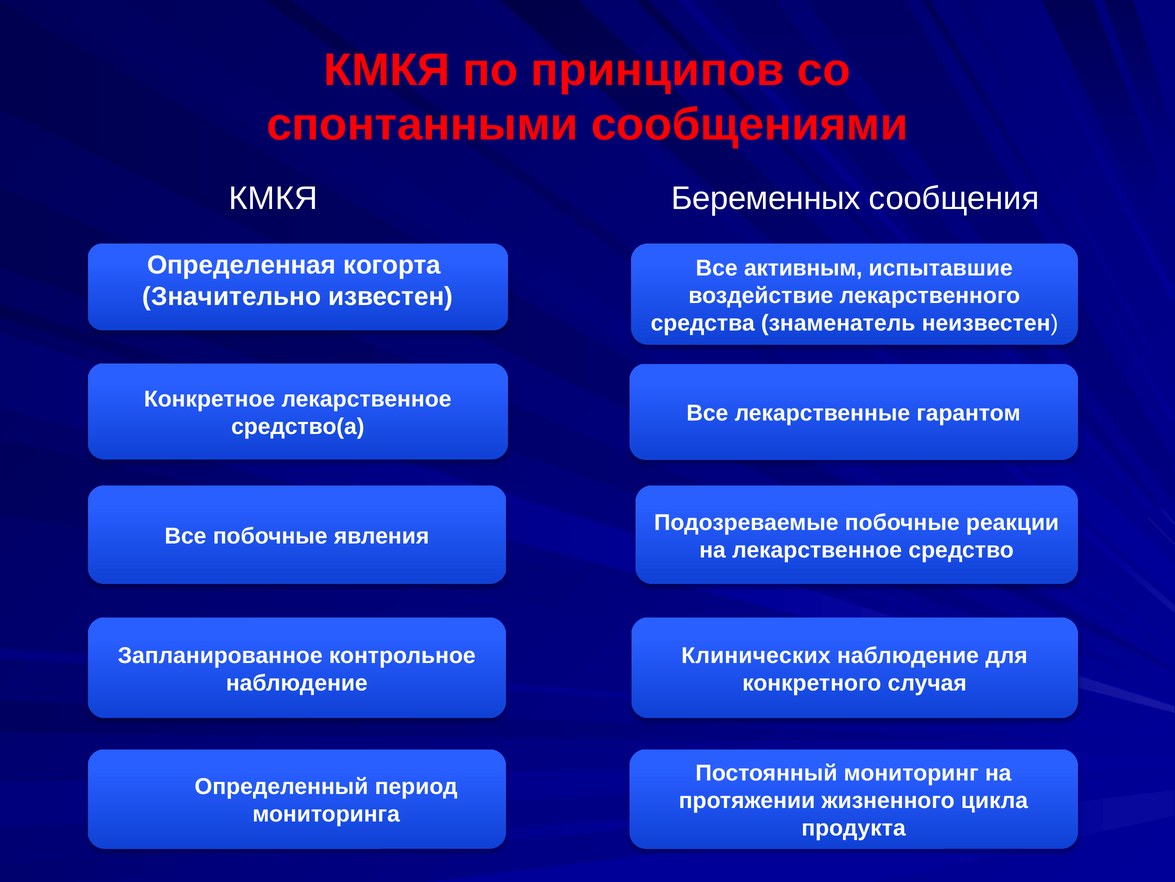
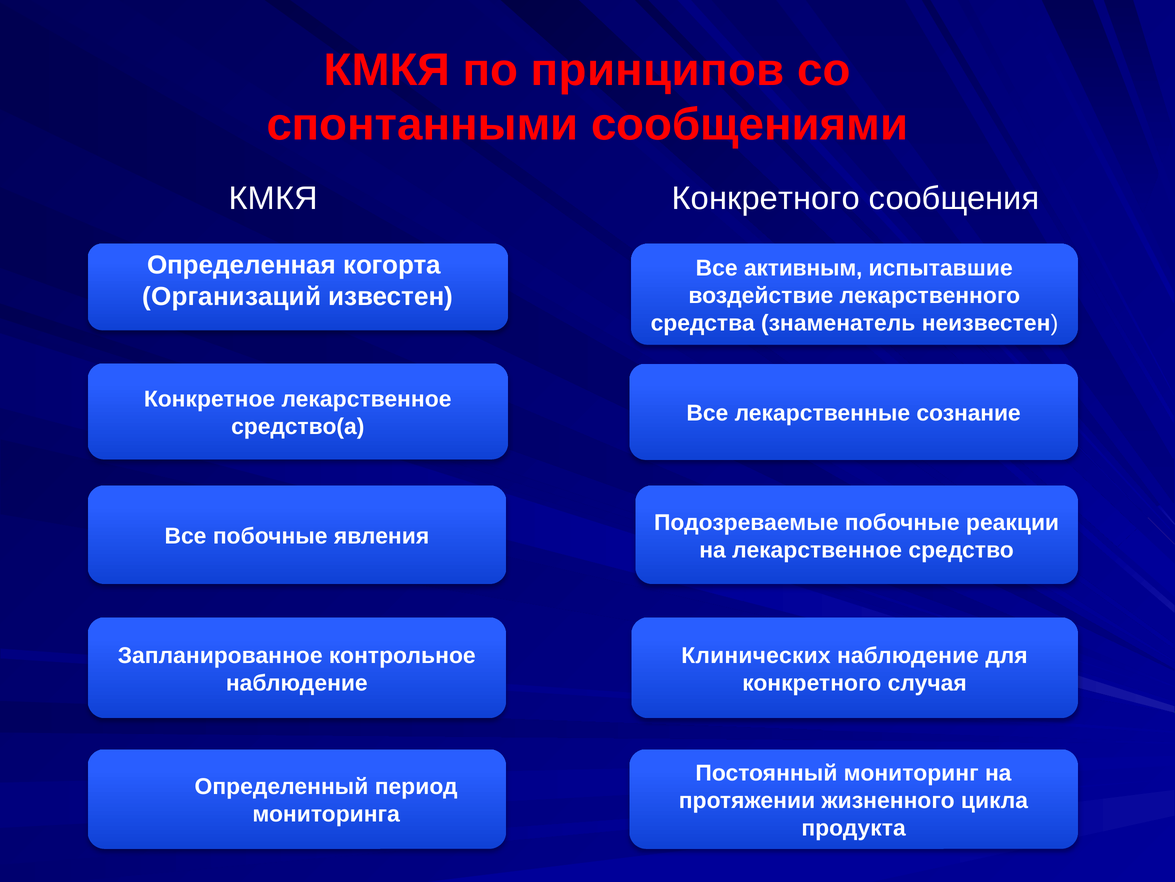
КМКЯ Беременных: Беременных -> Конкретного
Значительно: Значительно -> Организаций
гарантом: гарантом -> сознание
